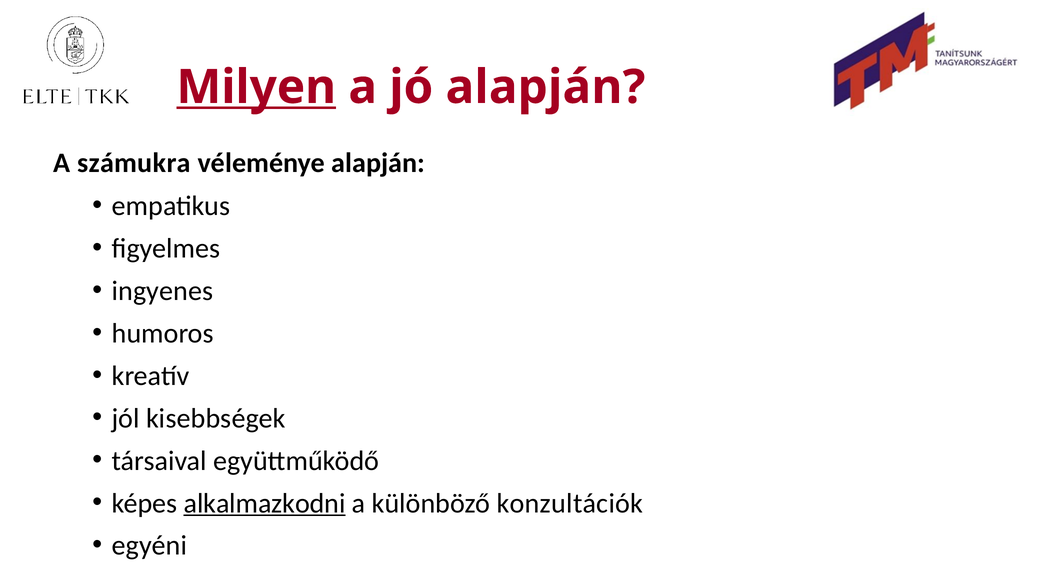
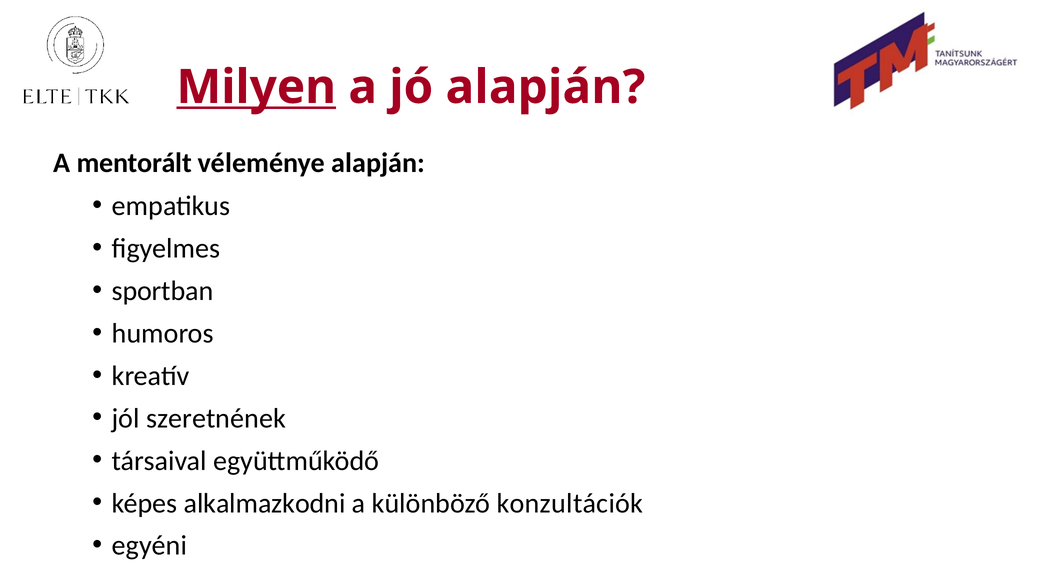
számukra: számukra -> mentorált
ingyenes: ingyenes -> sportban
kisebbségek: kisebbségek -> szeretnének
alkalmazkodni underline: present -> none
